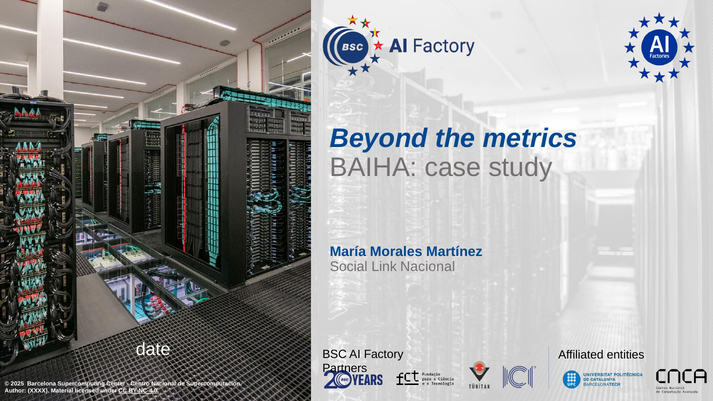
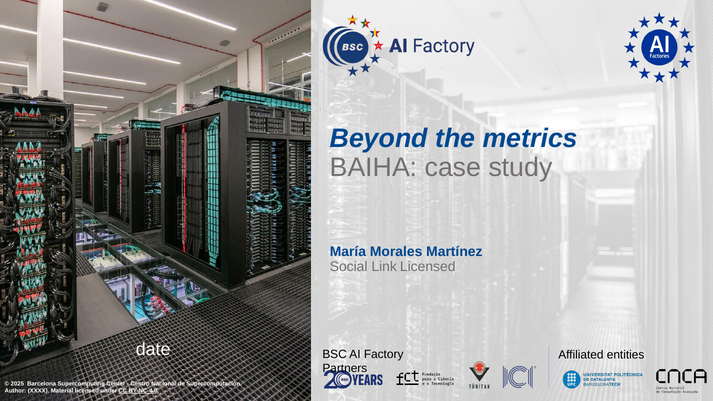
Link Nacional: Nacional -> Licensed
